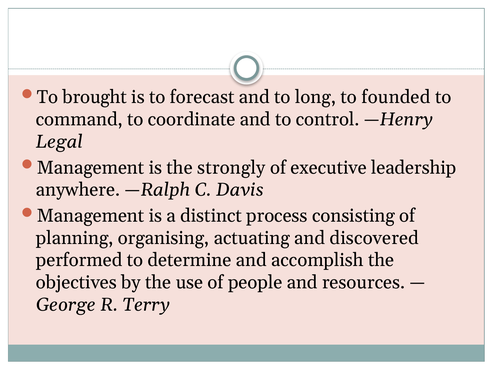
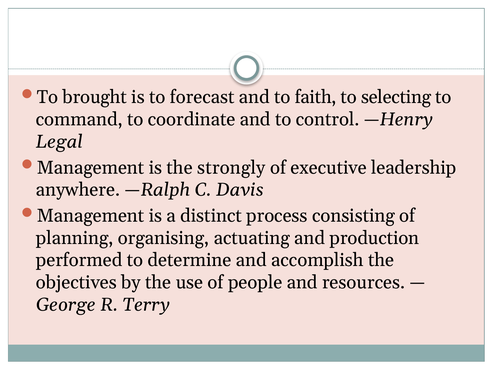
long: long -> faith
founded: founded -> selecting
discovered: discovered -> production
